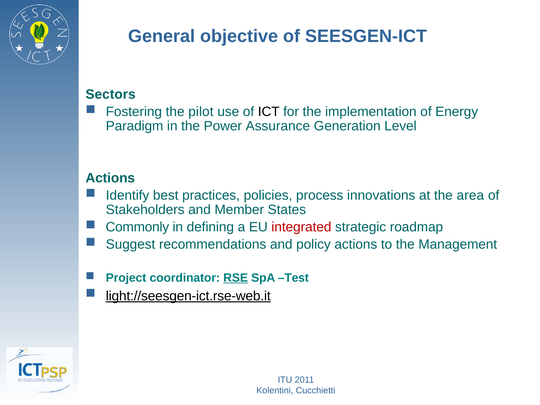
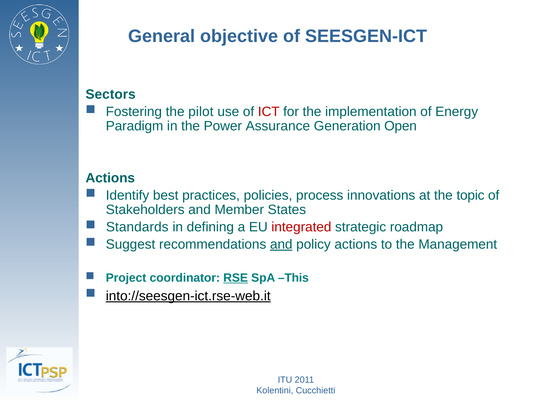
ICT colour: black -> red
Level: Level -> Open
area: area -> topic
Commonly: Commonly -> Standards
and at (281, 244) underline: none -> present
Test: Test -> This
light://seesgen-ict.rse-web.it: light://seesgen-ict.rse-web.it -> into://seesgen-ict.rse-web.it
